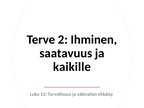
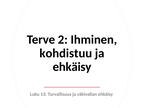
saatavuus: saatavuus -> kohdistuu
kaikille at (72, 67): kaikille -> ehkäisy
